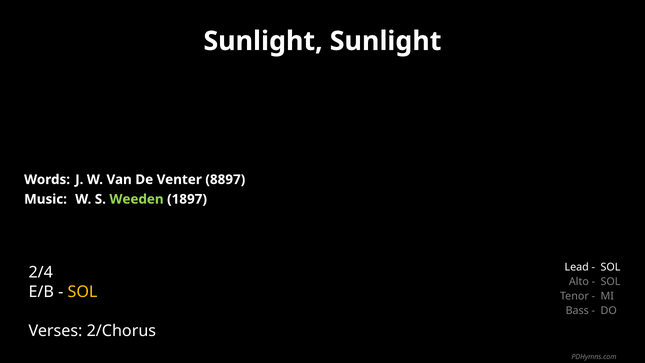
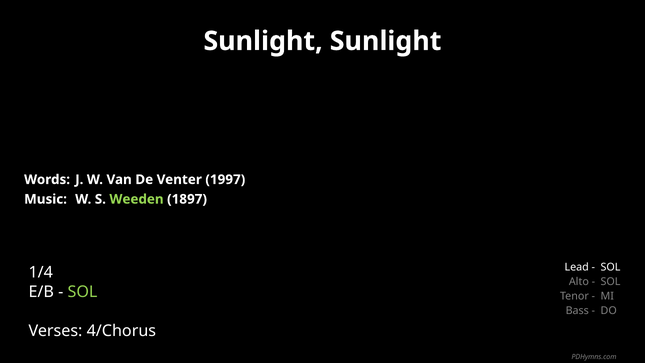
8897: 8897 -> 1997
2/4: 2/4 -> 1/4
SOL at (82, 292) colour: yellow -> light green
2/Chorus: 2/Chorus -> 4/Chorus
